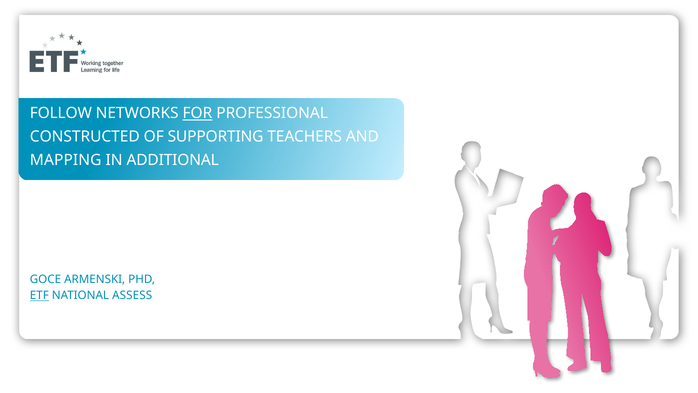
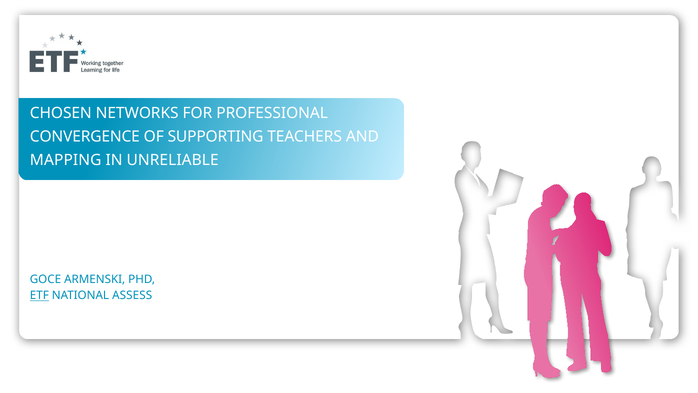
FOLLOW: FOLLOW -> CHOSEN
FOR underline: present -> none
CONSTRUCTED: CONSTRUCTED -> CONVERGENCE
ADDITIONAL: ADDITIONAL -> UNRELIABLE
